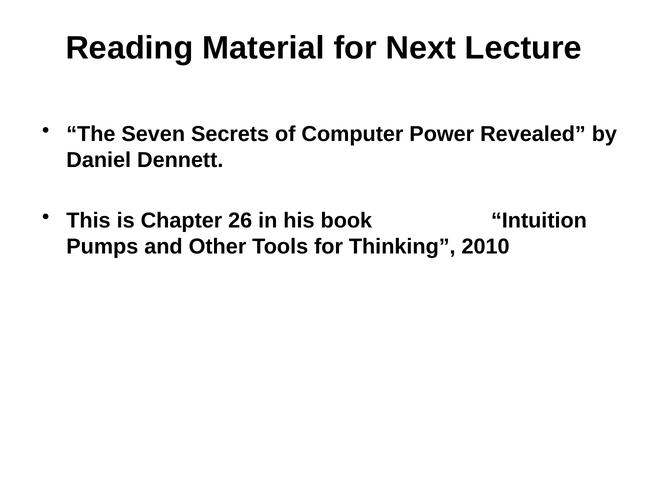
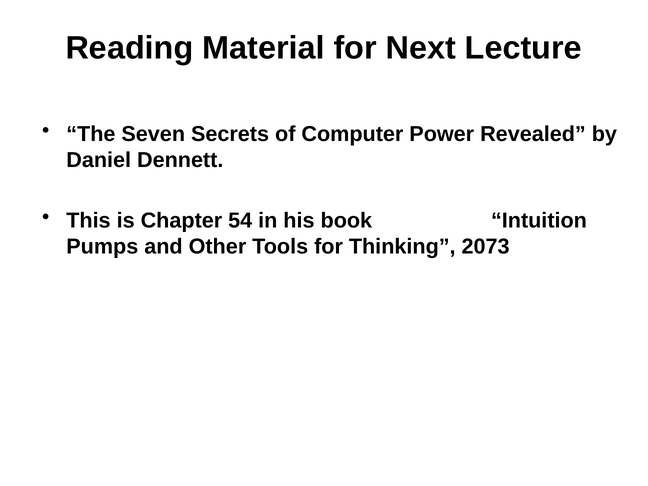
26: 26 -> 54
2010: 2010 -> 2073
